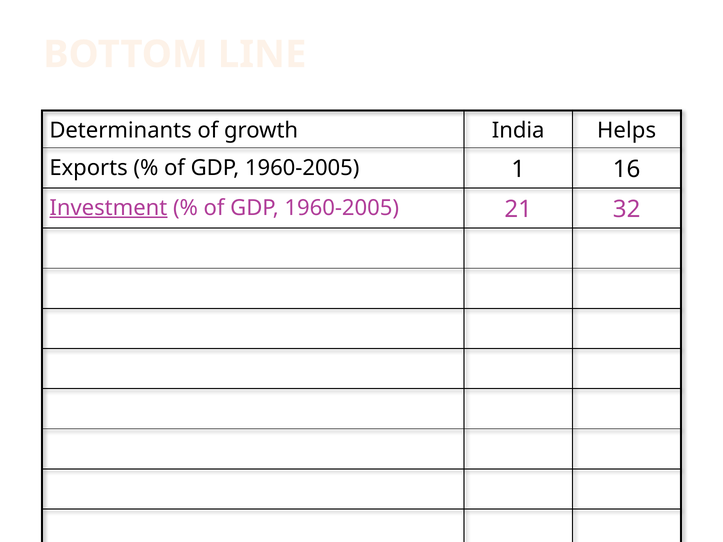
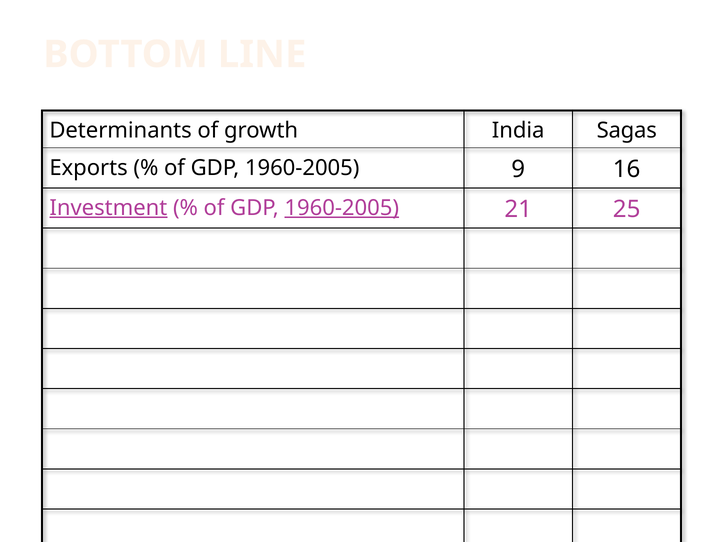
Helps: Helps -> Sagas
1: 1 -> 9
1960-2005 at (342, 208) underline: none -> present
32: 32 -> 25
